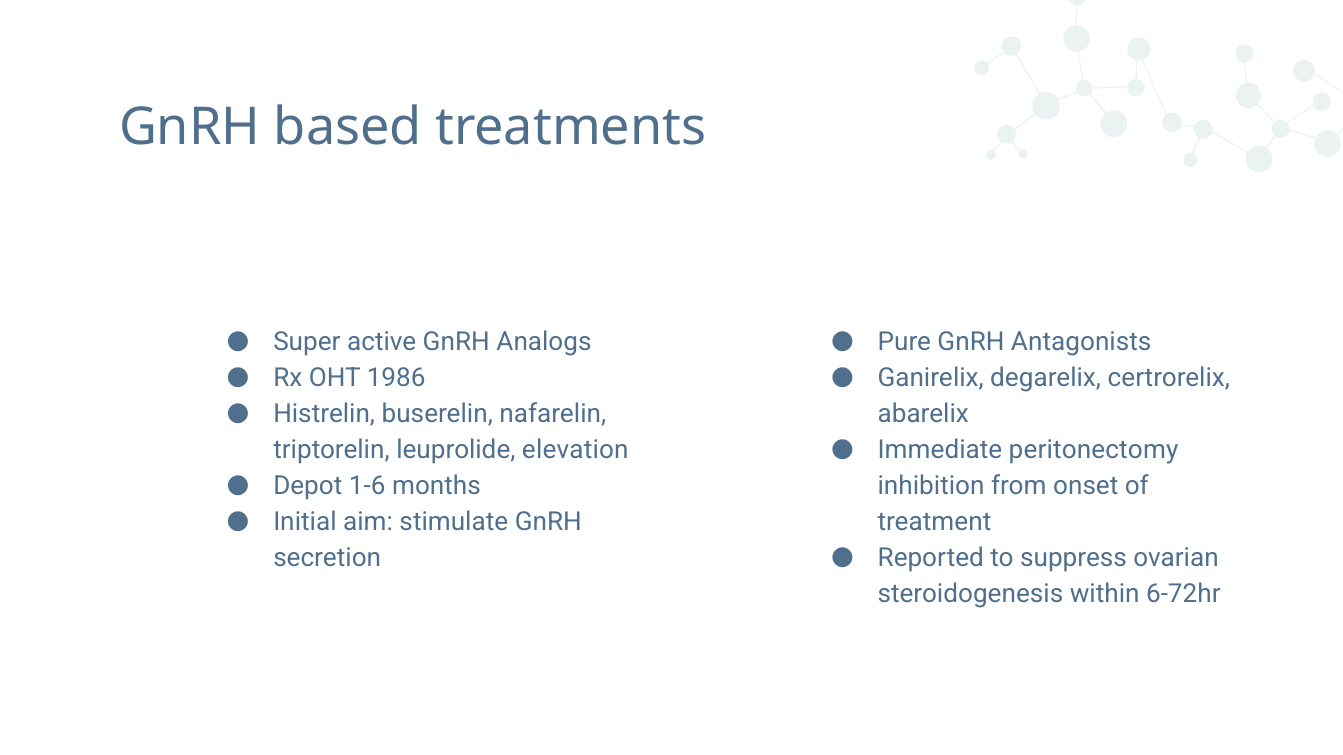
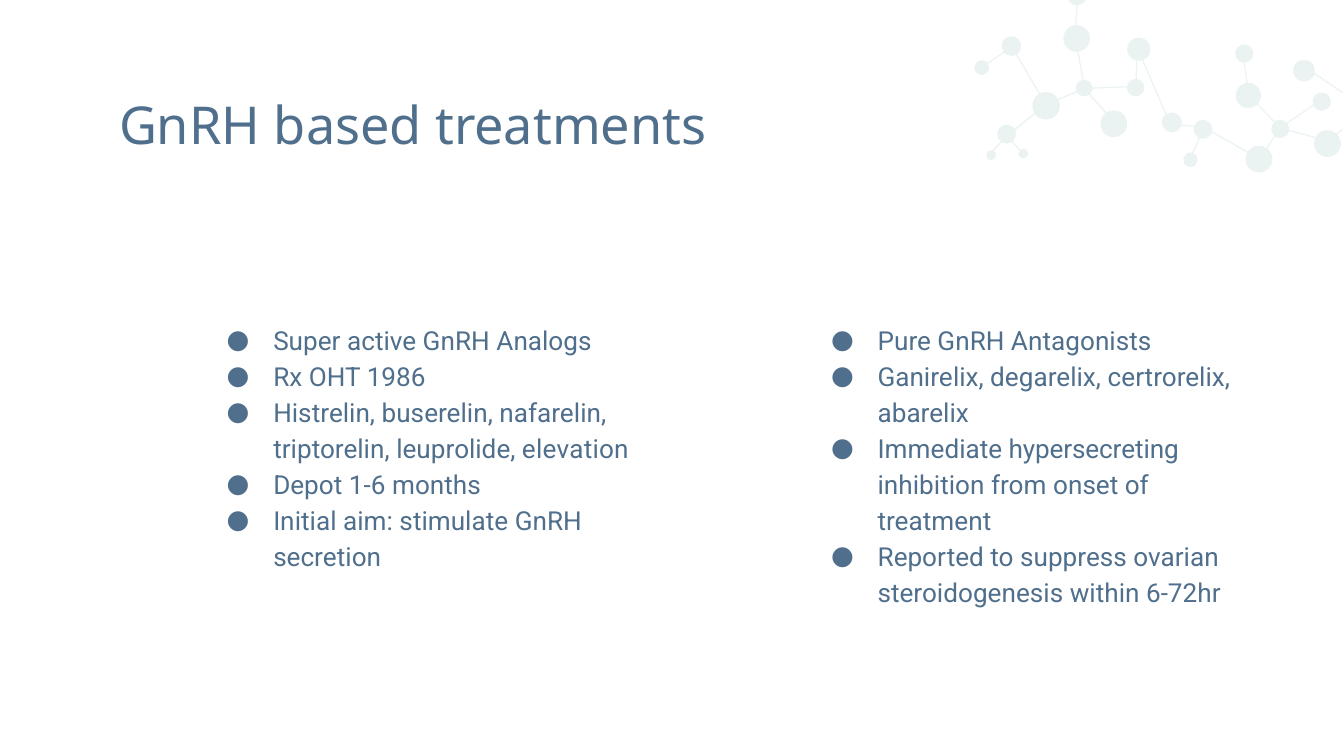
peritonectomy: peritonectomy -> hypersecreting
